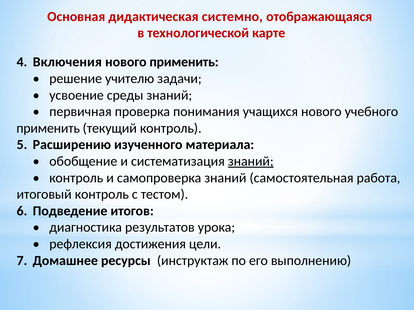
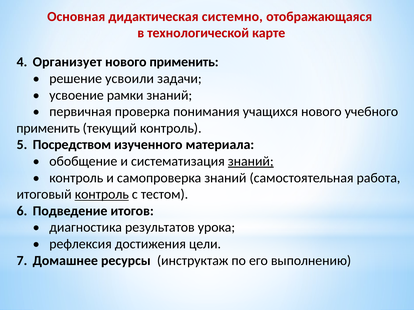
Включения: Включения -> Организует
учителю: учителю -> усвоили
среды: среды -> рамки
Расширению: Расширению -> Посредством
контроль at (102, 195) underline: none -> present
